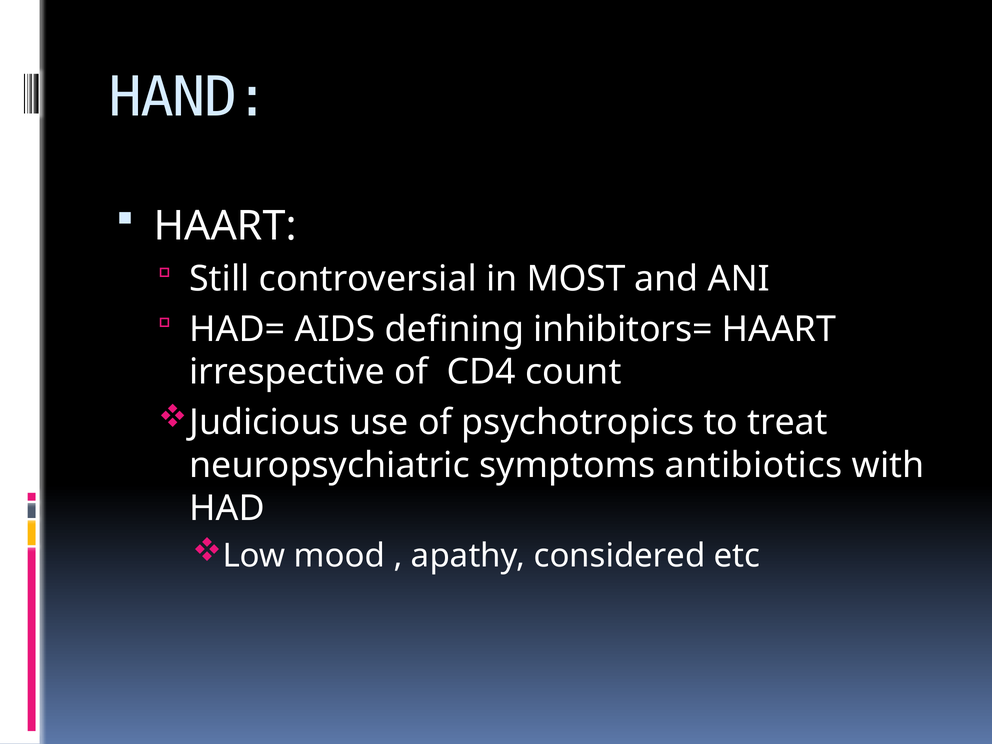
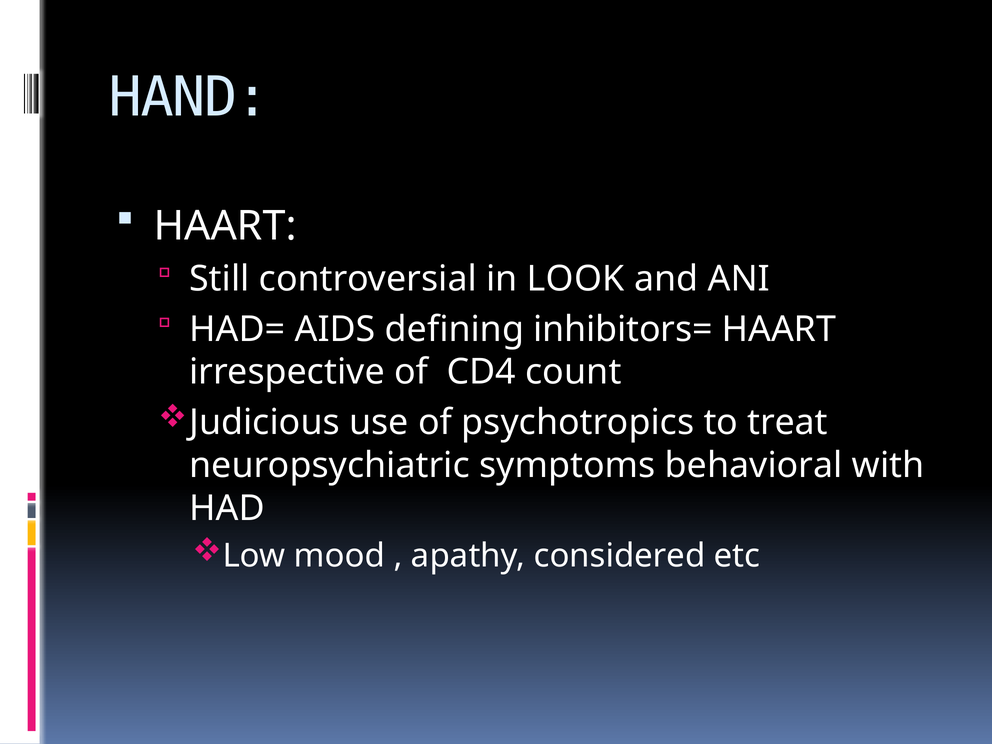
MOST: MOST -> LOOK
antibiotics: antibiotics -> behavioral
